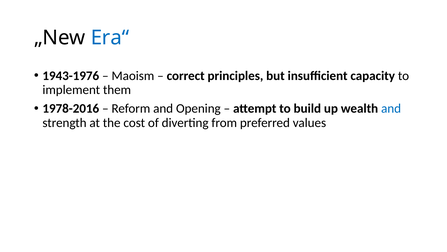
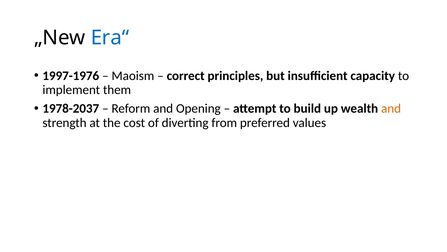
1943-1976: 1943-1976 -> 1997-1976
1978-2016: 1978-2016 -> 1978-2037
and at (391, 108) colour: blue -> orange
